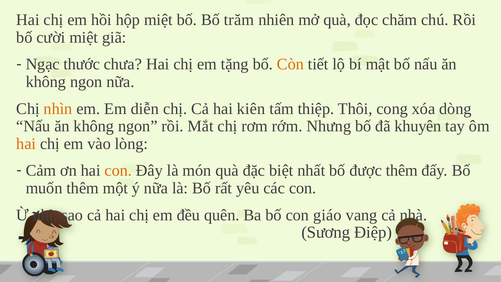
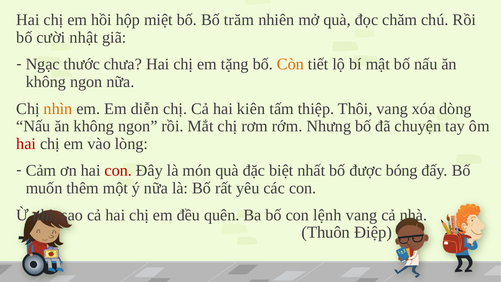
cười miệt: miệt -> nhật
Thôi cong: cong -> vang
khuyên: khuyên -> chuyện
hai at (26, 144) colour: orange -> red
con at (118, 170) colour: orange -> red
được thêm: thêm -> bóng
giáo: giáo -> lệnh
Sương: Sương -> Thuôn
